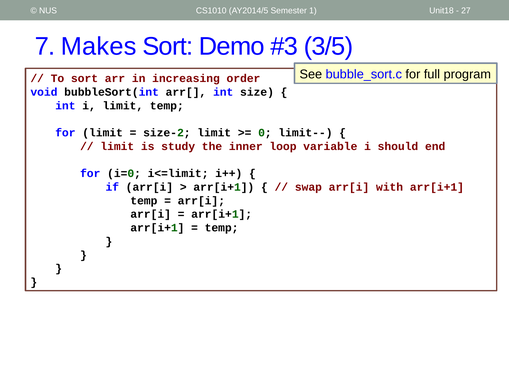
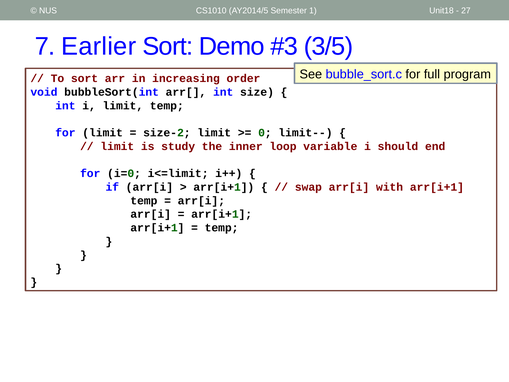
Makes: Makes -> Earlier
